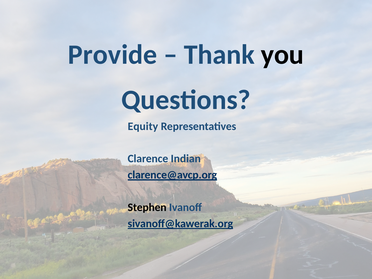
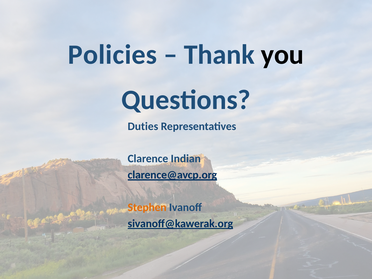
Provide: Provide -> Policies
Equity: Equity -> Duties
Stephen colour: black -> orange
